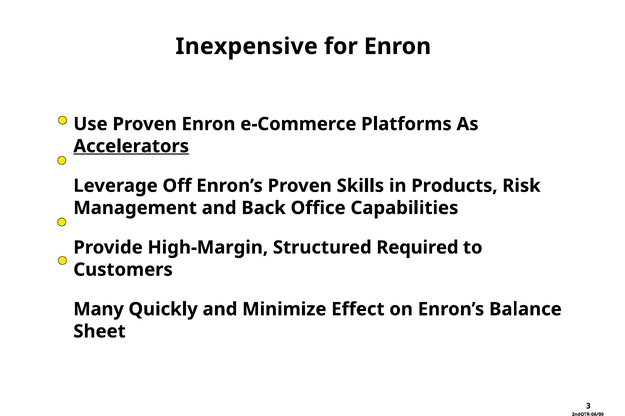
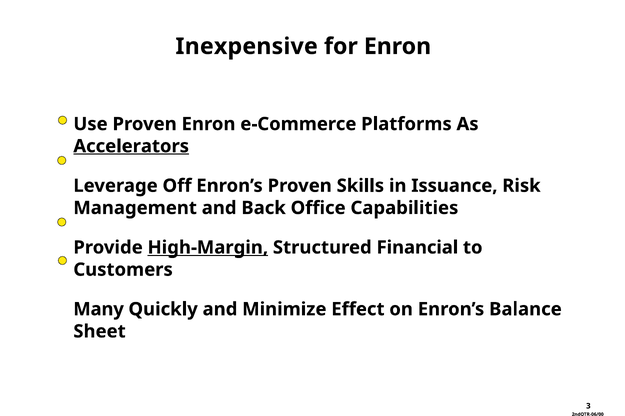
Products: Products -> Issuance
High-Margin underline: none -> present
Required: Required -> Financial
